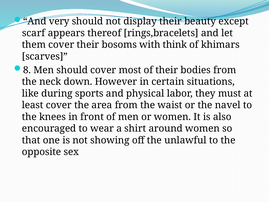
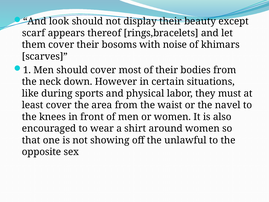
very: very -> look
think: think -> noise
8: 8 -> 1
